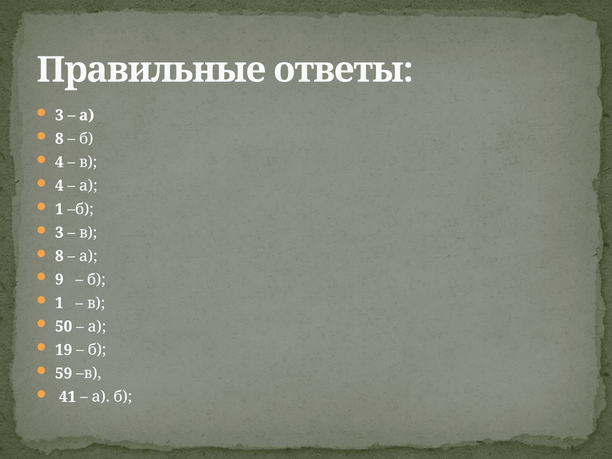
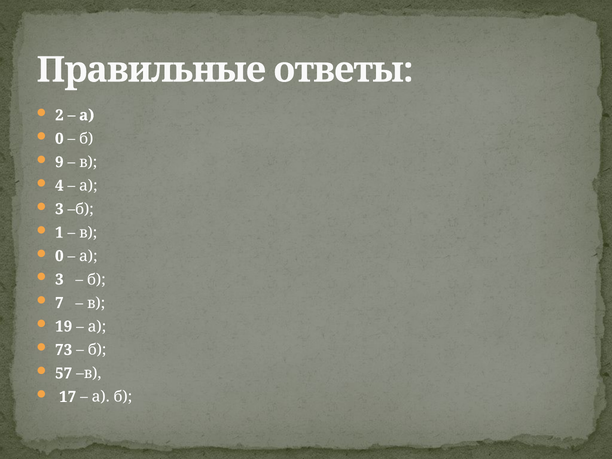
3 at (59, 115): 3 -> 2
8 at (59, 139): 8 -> 0
4 at (59, 162): 4 -> 9
1 at (59, 209): 1 -> 3
3 at (59, 233): 3 -> 1
8 at (59, 256): 8 -> 0
9 at (59, 280): 9 -> 3
1 at (59, 303): 1 -> 7
50: 50 -> 19
19: 19 -> 73
59: 59 -> 57
41: 41 -> 17
